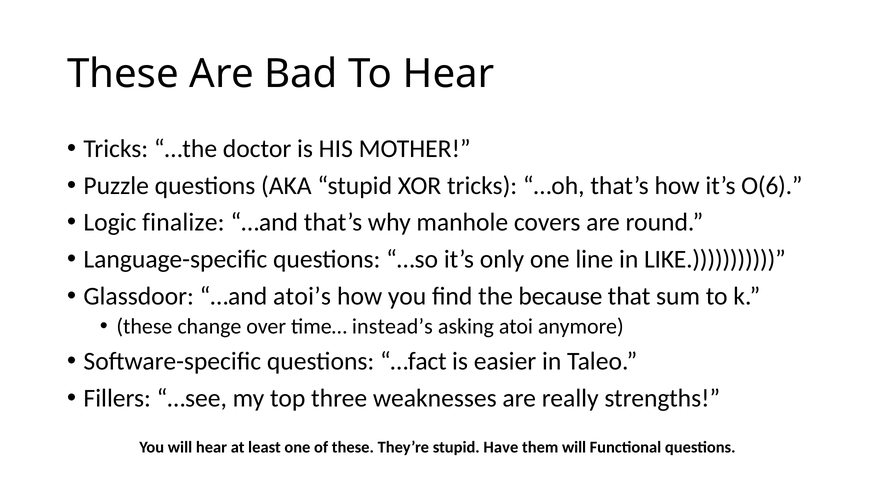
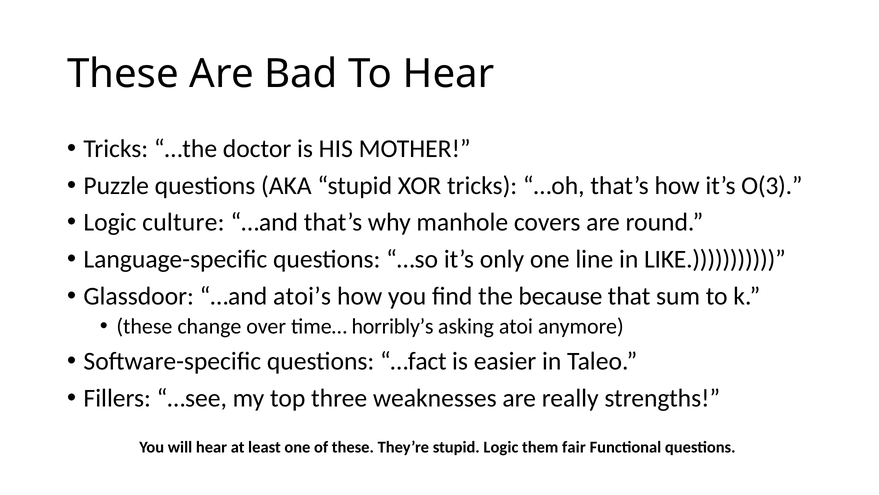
O(6: O(6 -> O(3
finalize: finalize -> culture
instead’s: instead’s -> horribly’s
stupid Have: Have -> Logic
them will: will -> fair
